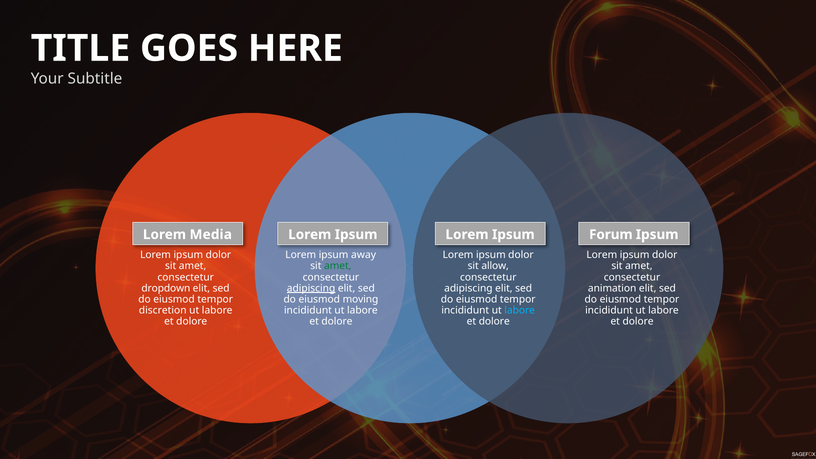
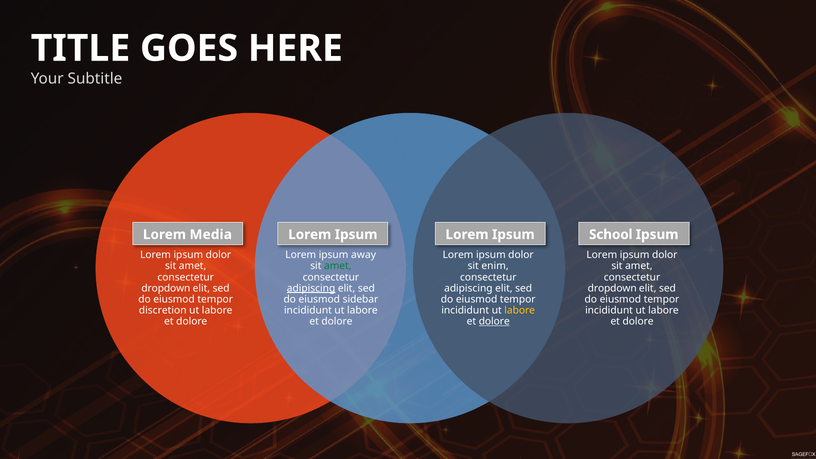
Forum: Forum -> School
allow: allow -> enim
animation at (612, 288): animation -> dropdown
moving: moving -> sidebar
labore at (520, 310) colour: light blue -> yellow
dolore at (494, 321) underline: none -> present
